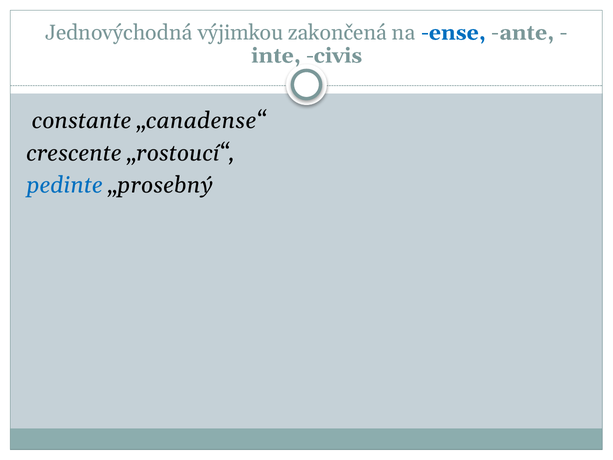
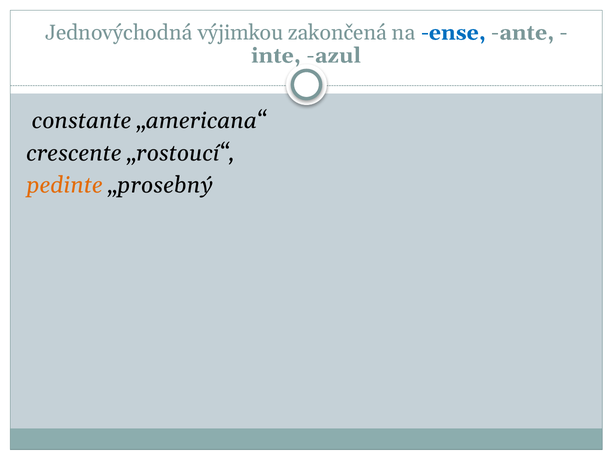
civis: civis -> azul
„canadense“: „canadense“ -> „americana“
pedinte colour: blue -> orange
